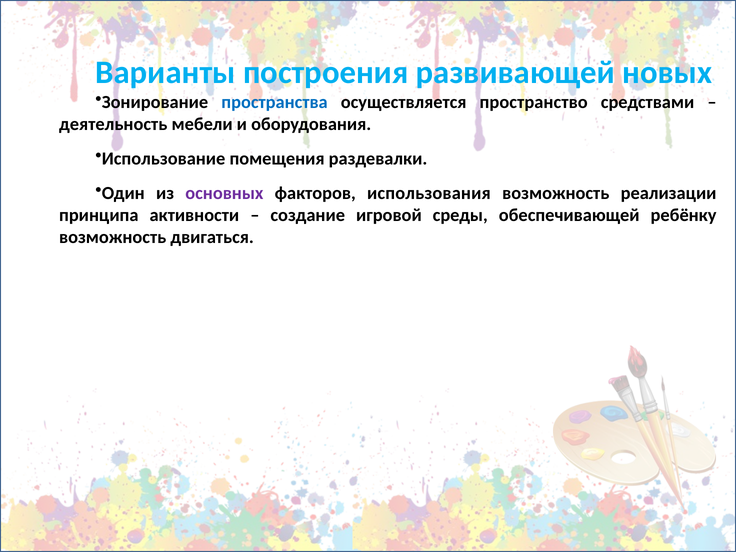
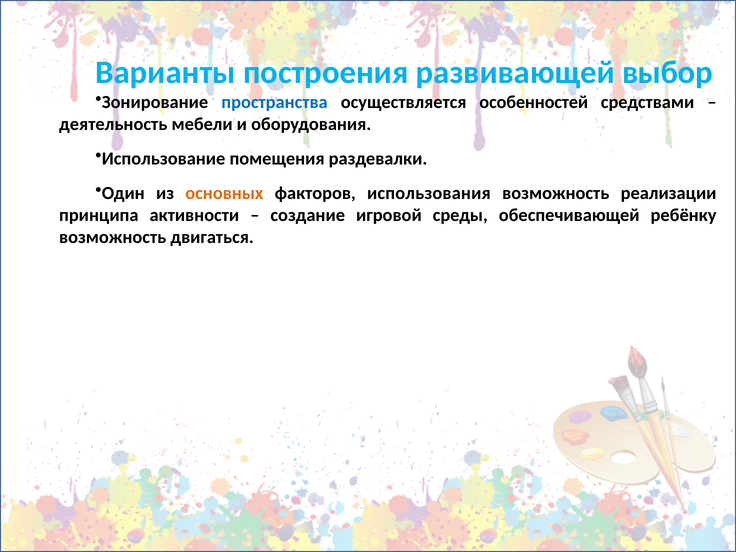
новых: новых -> выбор
пространство: пространство -> особенностей
основных colour: purple -> orange
